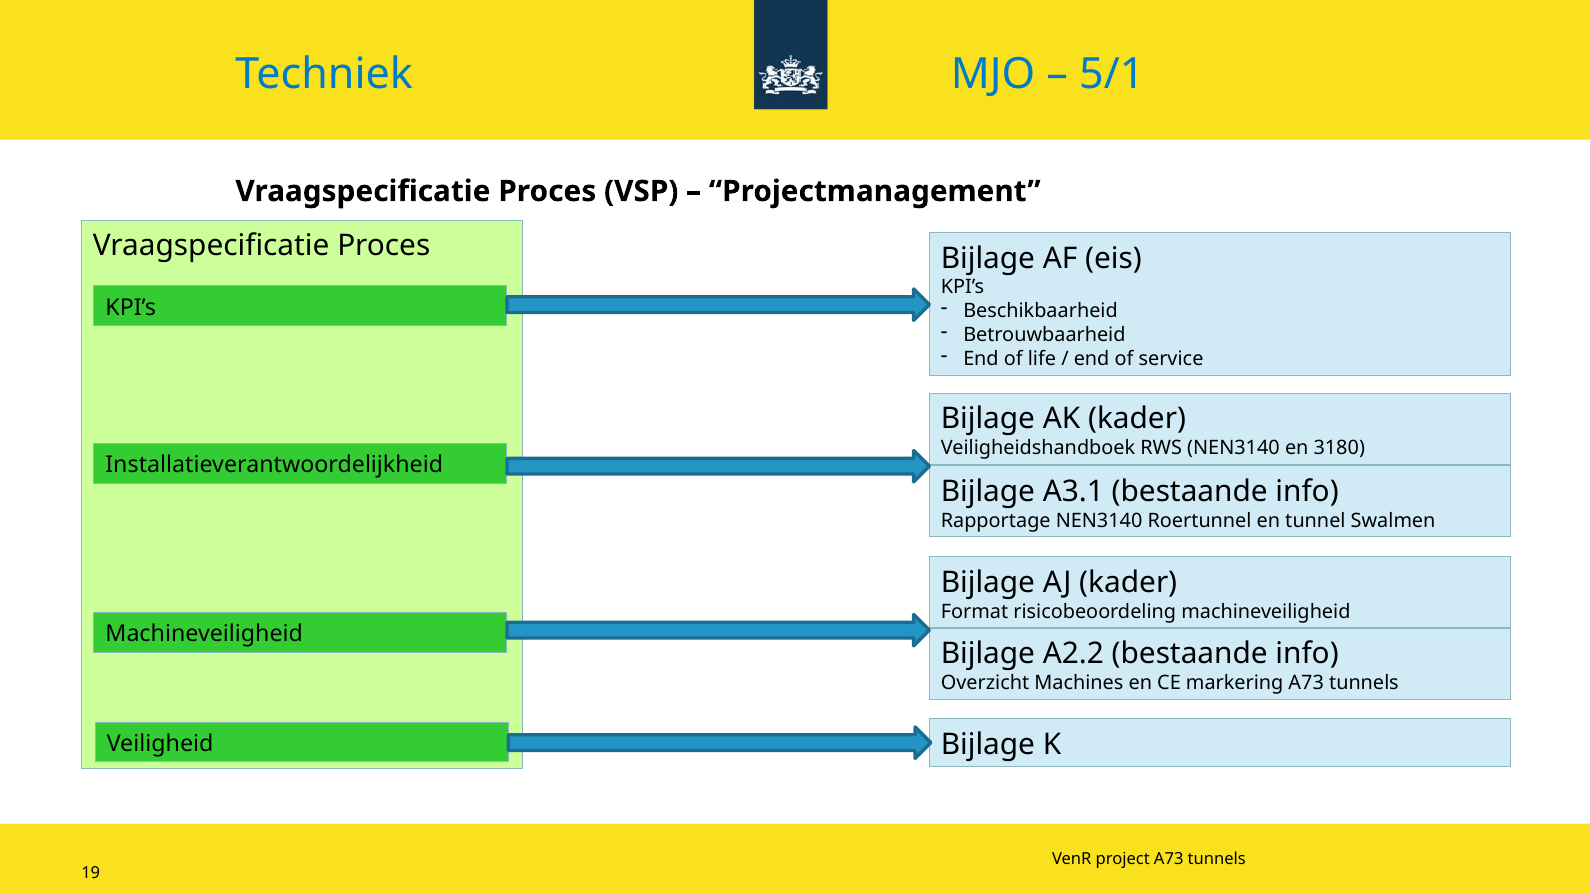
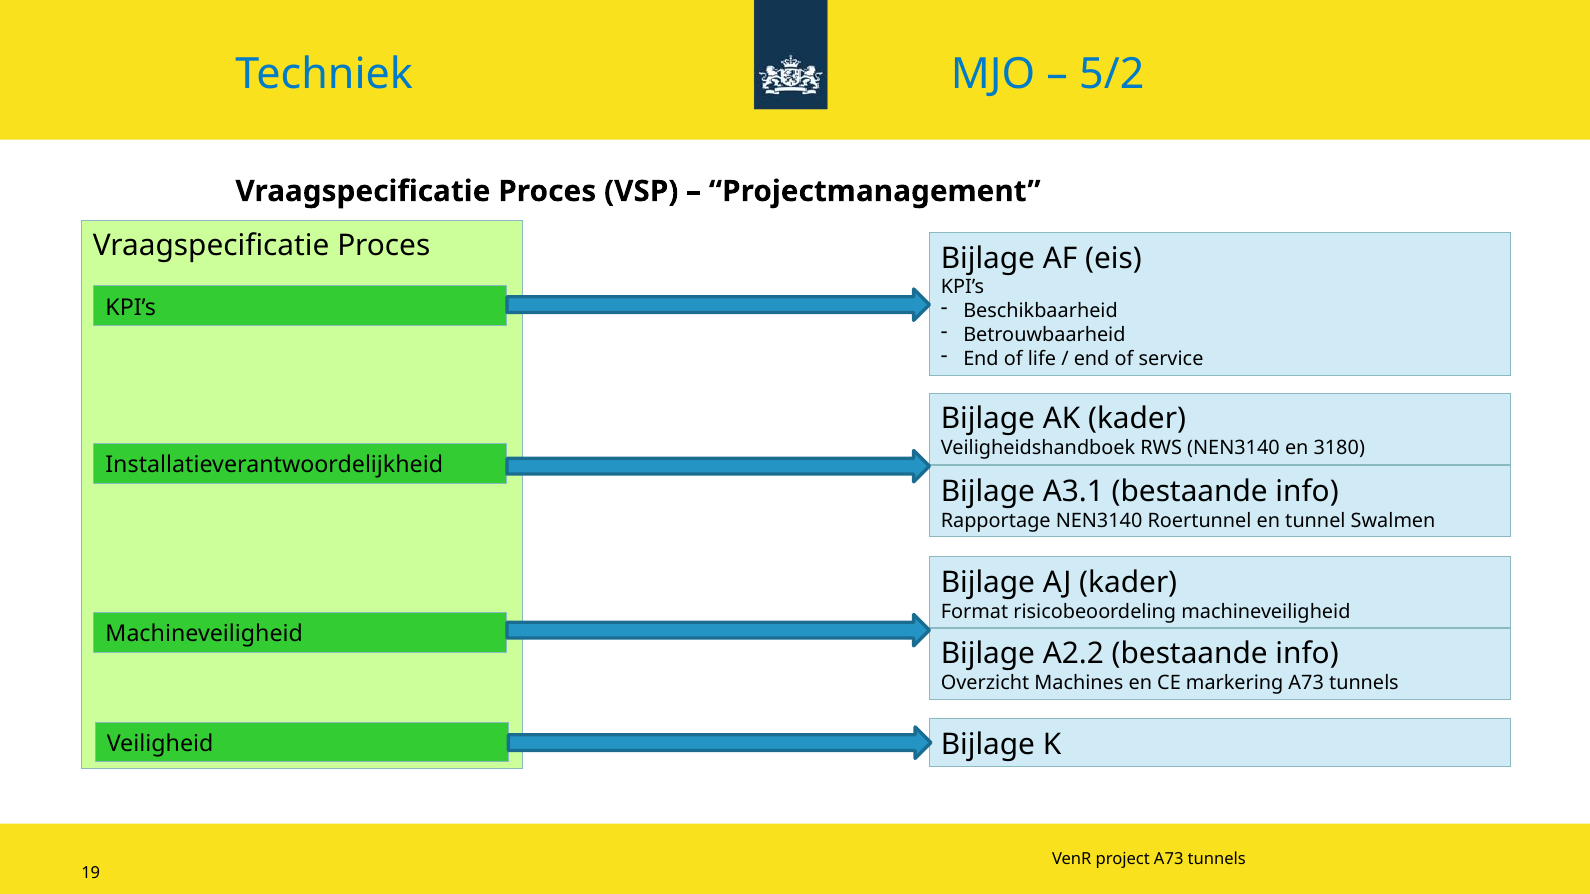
5/1: 5/1 -> 5/2
